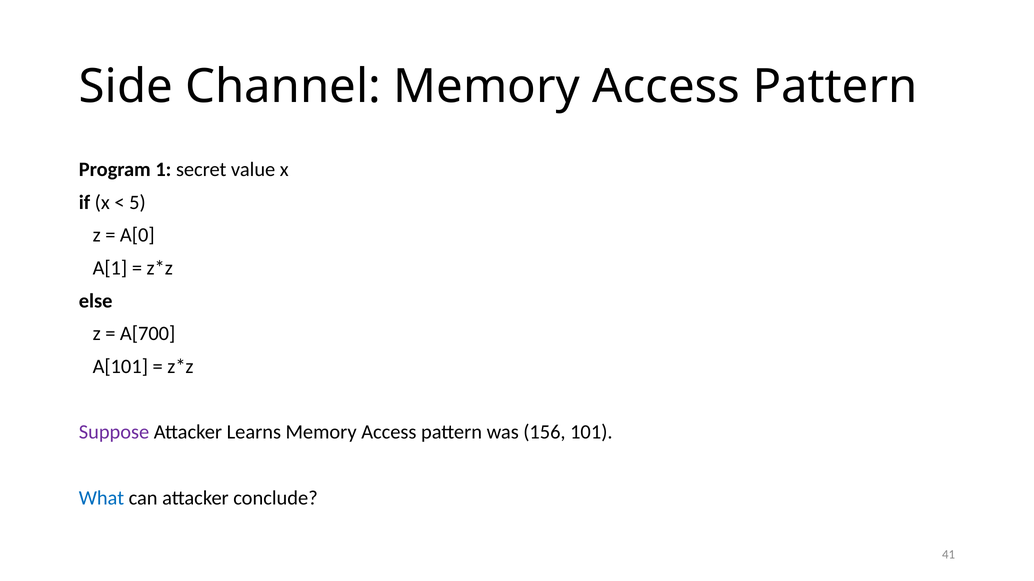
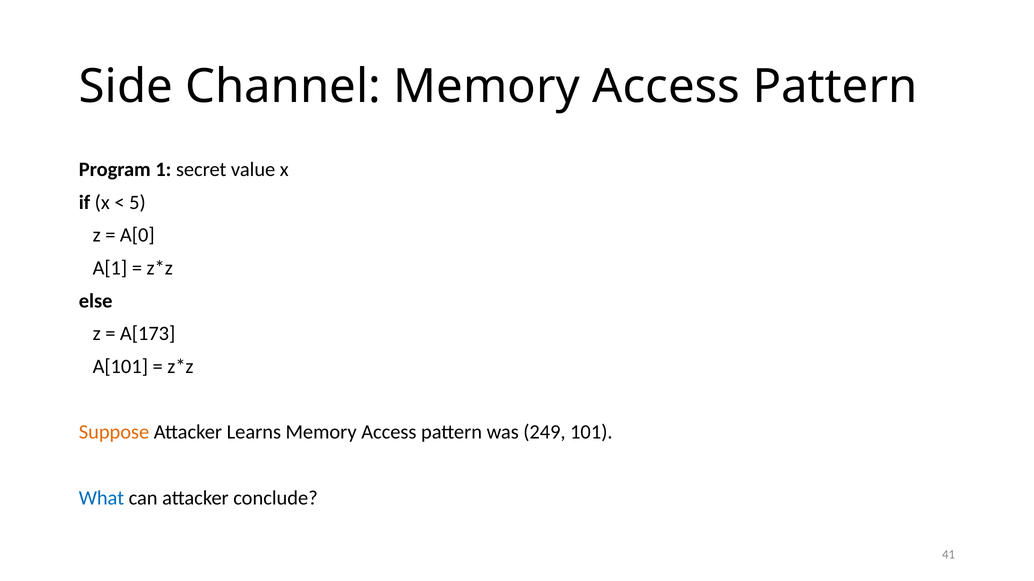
A[700: A[700 -> A[173
Suppose colour: purple -> orange
156: 156 -> 249
